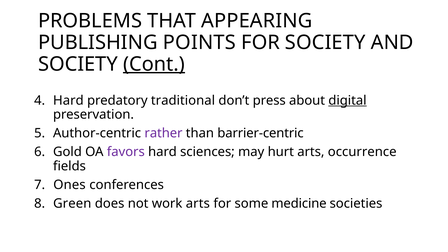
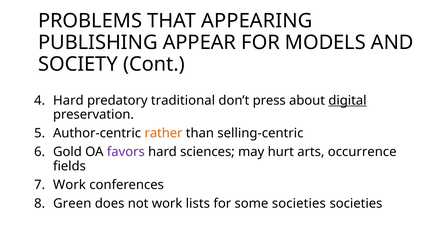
POINTS: POINTS -> APPEAR
FOR SOCIETY: SOCIETY -> MODELS
Cont underline: present -> none
rather colour: purple -> orange
barrier-centric: barrier-centric -> selling-centric
Ones at (69, 185): Ones -> Work
work arts: arts -> lists
some medicine: medicine -> societies
